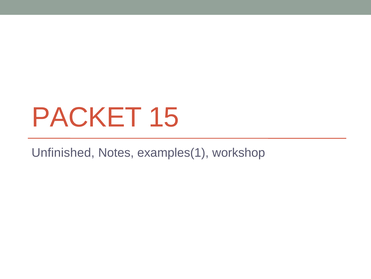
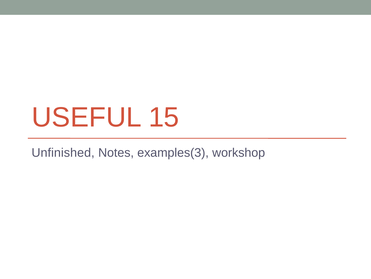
PACKET: PACKET -> USEFUL
examples(1: examples(1 -> examples(3
